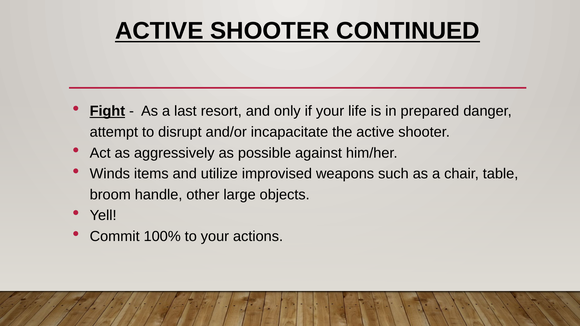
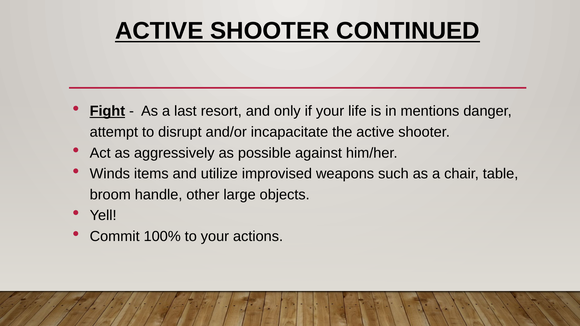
prepared: prepared -> mentions
